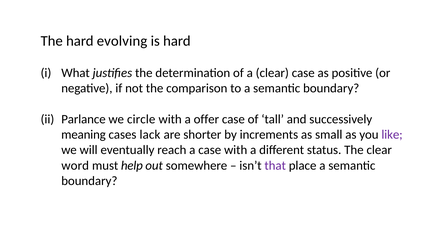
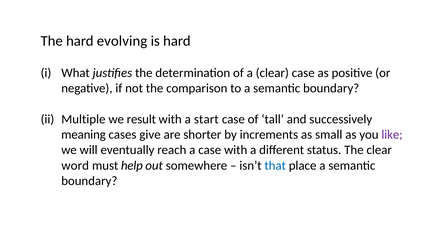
Parlance: Parlance -> Multiple
circle: circle -> result
offer: offer -> start
lack: lack -> give
that colour: purple -> blue
